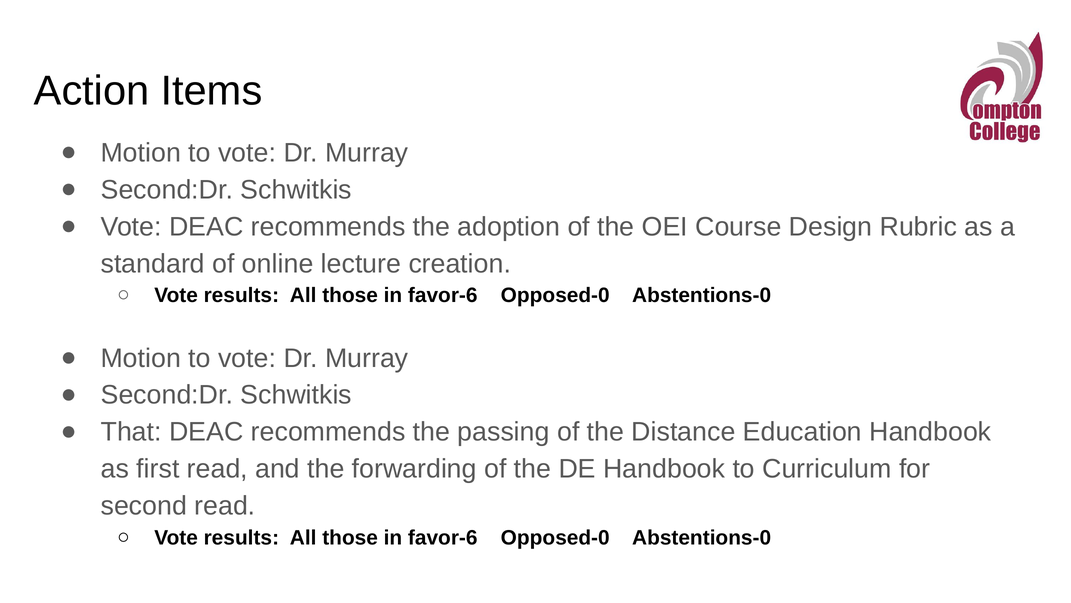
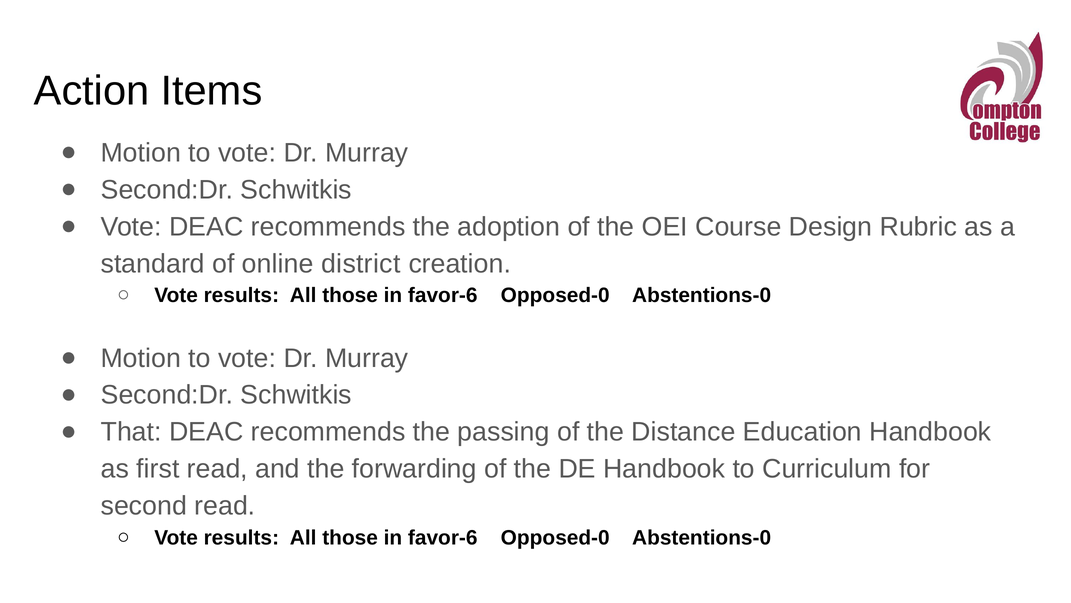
lecture: lecture -> district
